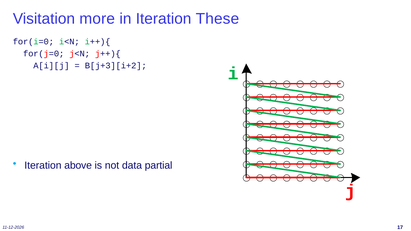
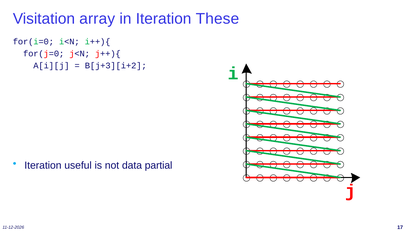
more: more -> array
above: above -> useful
